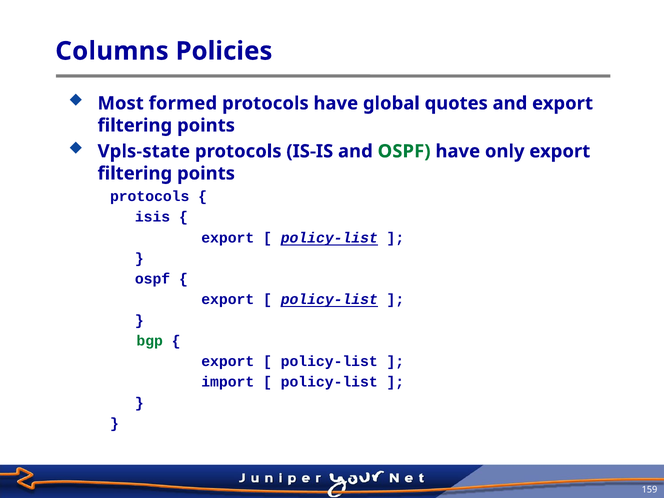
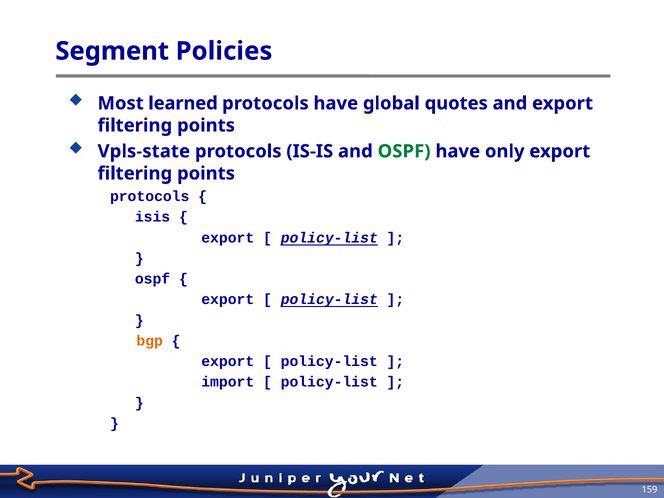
Columns: Columns -> Segment
formed: formed -> learned
bgp colour: green -> orange
